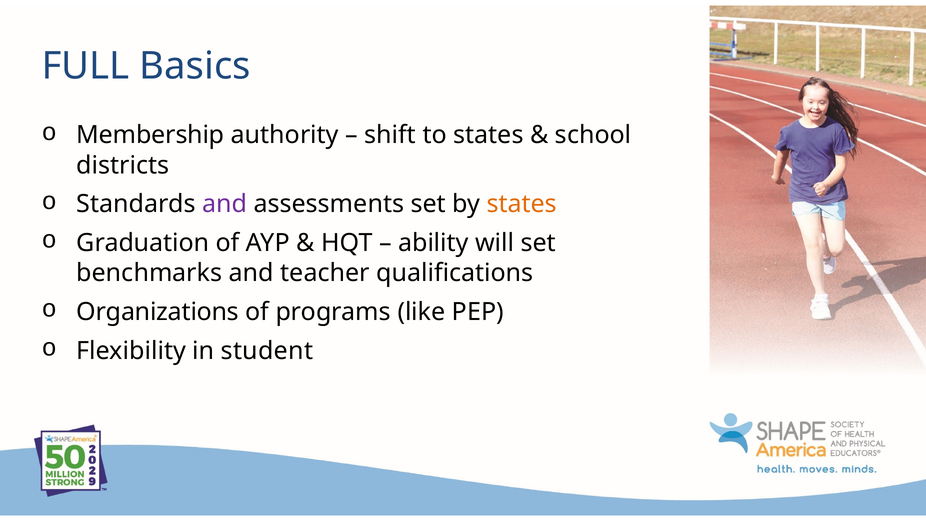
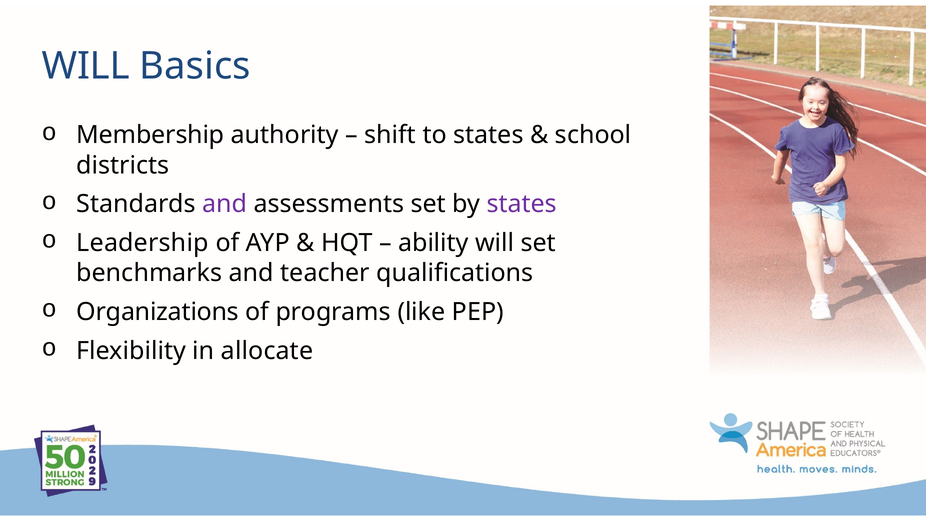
FULL at (86, 66): FULL -> WILL
states at (522, 204) colour: orange -> purple
Graduation: Graduation -> Leadership
student: student -> allocate
